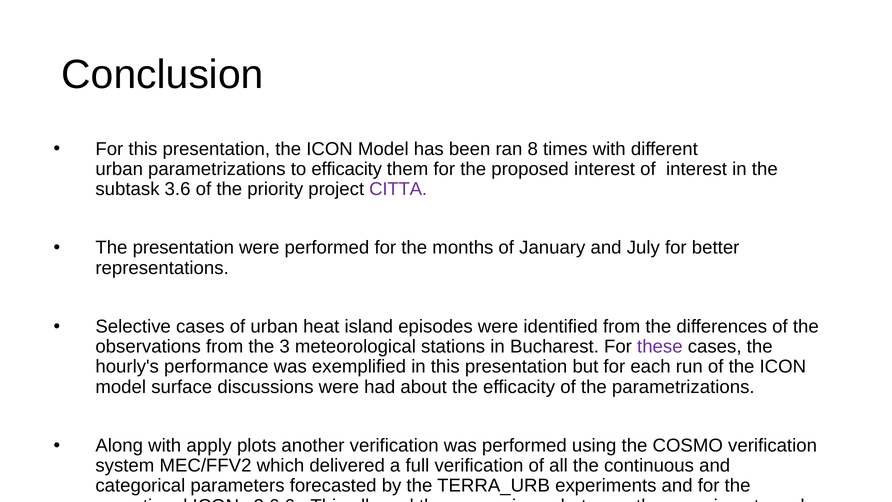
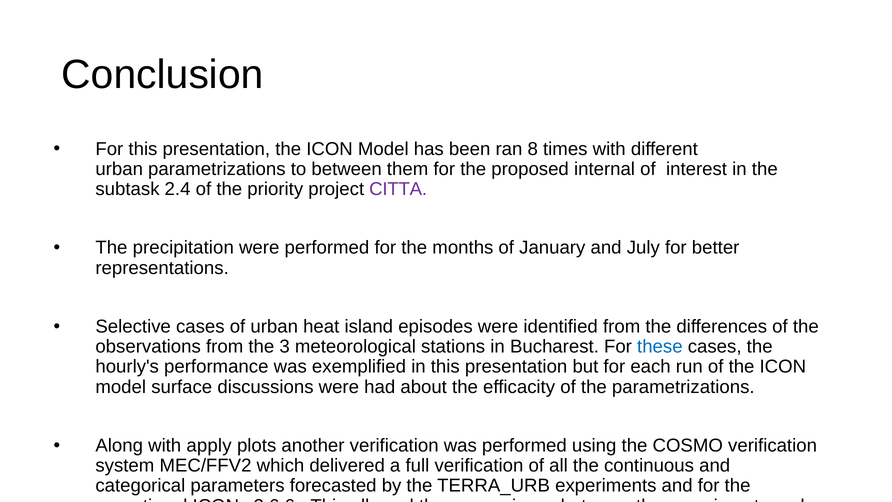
to efficacity: efficacity -> between
proposed interest: interest -> internal
3.6: 3.6 -> 2.4
The presentation: presentation -> precipitation
these colour: purple -> blue
